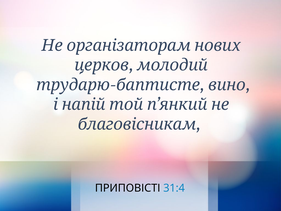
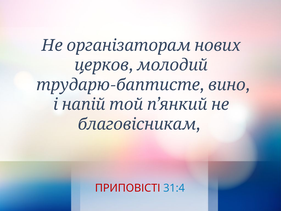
ПРИПОВІСТІ colour: black -> red
